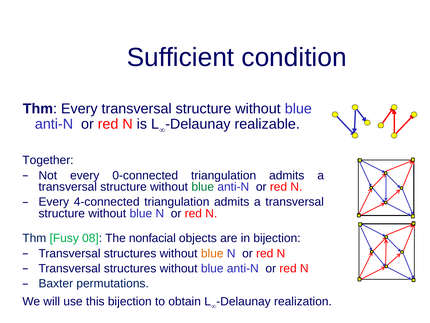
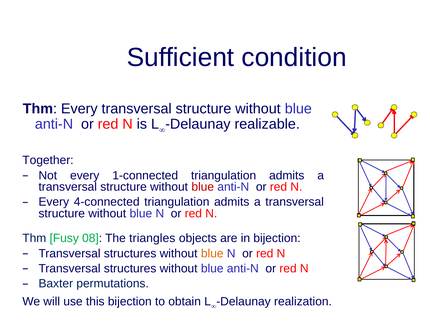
0-connected: 0-connected -> 1-connected
blue at (203, 187) colour: green -> red
nonfacial: nonfacial -> triangles
